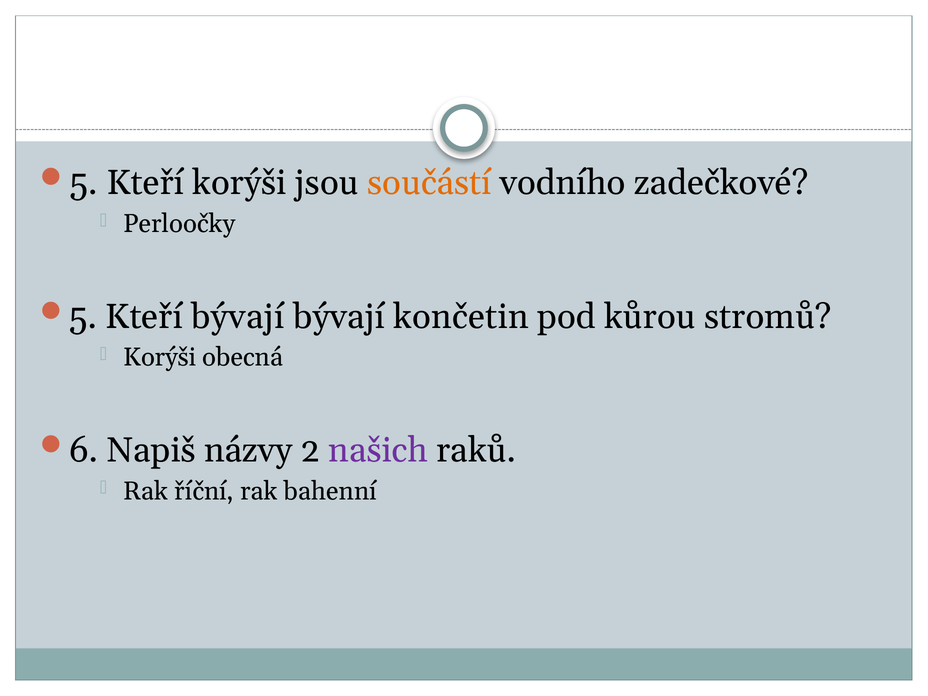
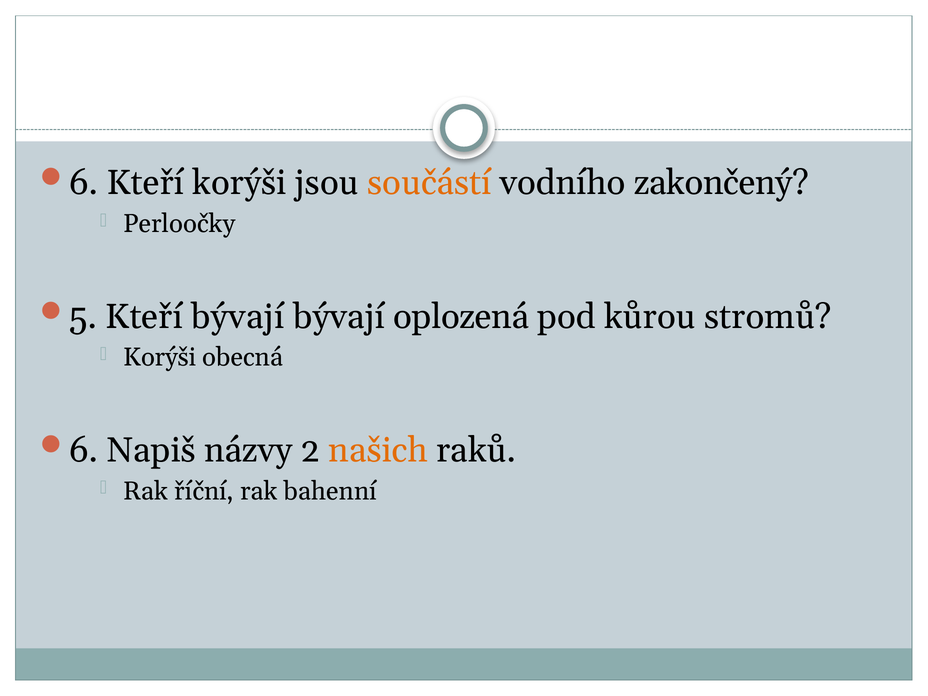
5 at (84, 183): 5 -> 6
zadečkové: zadečkové -> zakončený
končetin: končetin -> oplozená
našich colour: purple -> orange
